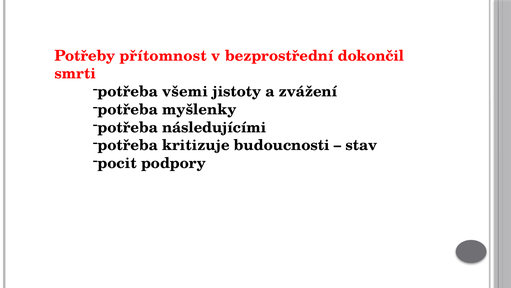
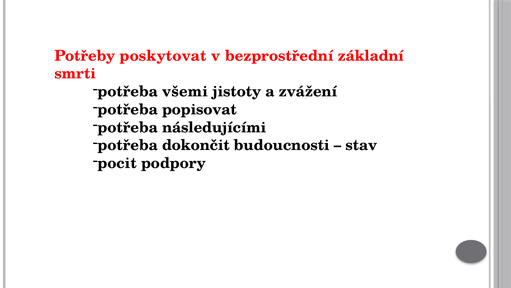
přítomnost: přítomnost -> poskytovat
dokončil: dokončil -> základní
myšlenky: myšlenky -> popisovat
kritizuje: kritizuje -> dokončit
